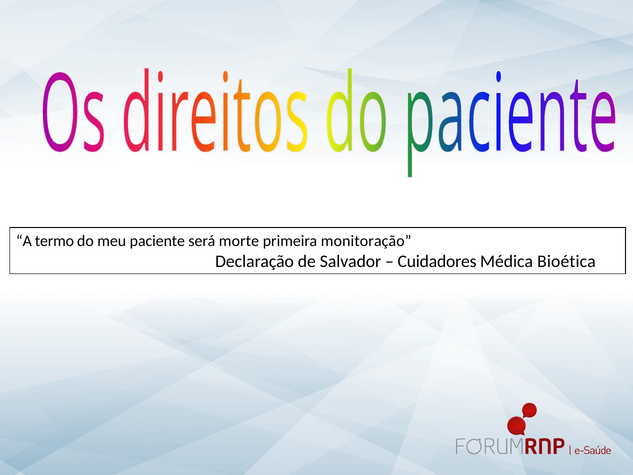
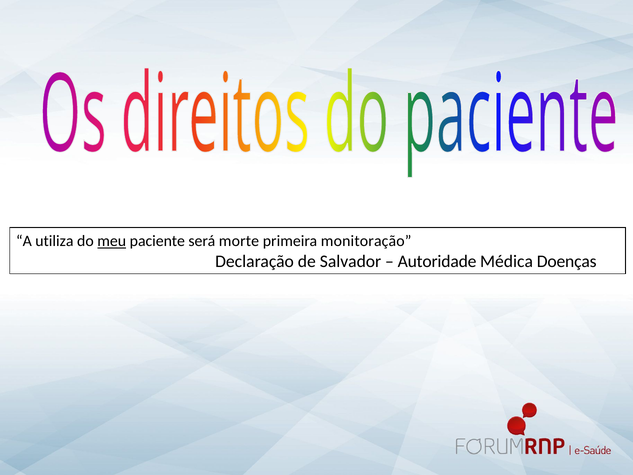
termo: termo -> utiliza
meu underline: none -> present
Cuidadores: Cuidadores -> Autoridade
Bioética: Bioética -> Doenças
